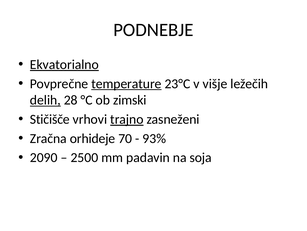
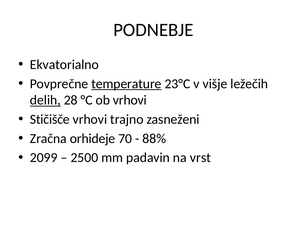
Ekvatorialno underline: present -> none
ob zimski: zimski -> vrhovi
trajno underline: present -> none
93%: 93% -> 88%
2090: 2090 -> 2099
soja: soja -> vrst
